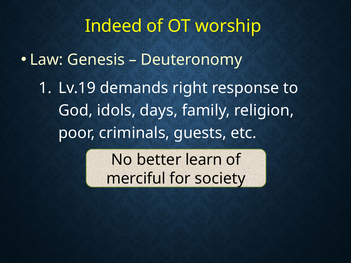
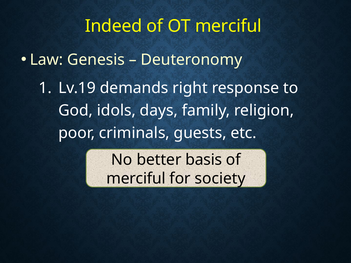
OT worship: worship -> merciful
learn: learn -> basis
